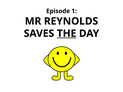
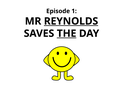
REYNOLDS underline: none -> present
